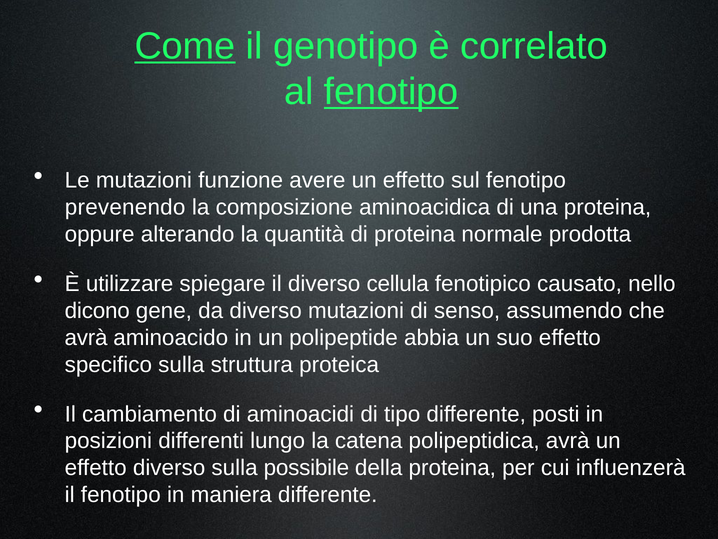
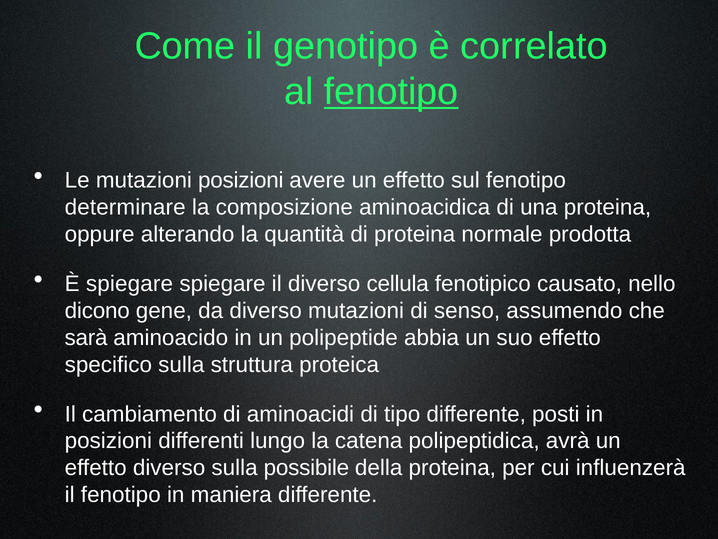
Come underline: present -> none
mutazioni funzione: funzione -> posizioni
prevenendo: prevenendo -> determinare
È utilizzare: utilizzare -> spiegare
avrà at (86, 337): avrà -> sarà
